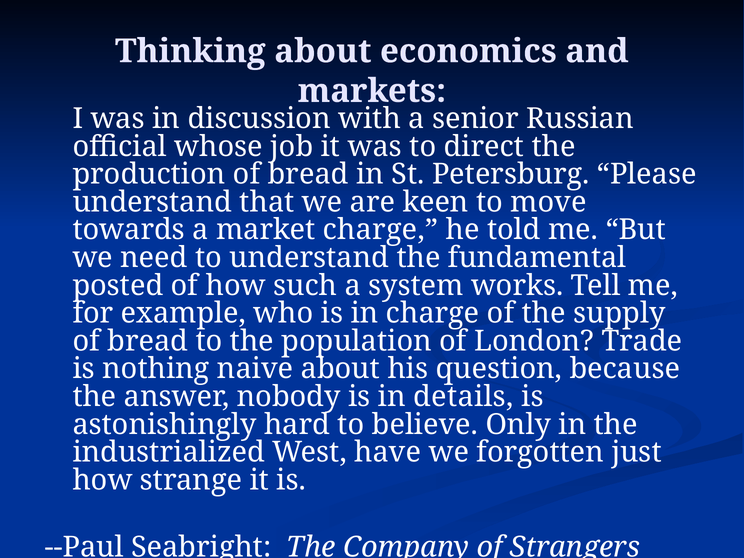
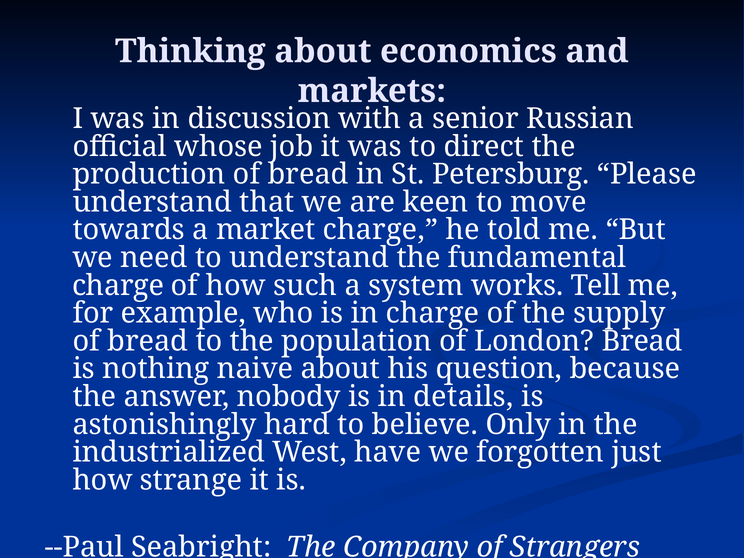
posted at (118, 286): posted -> charge
London Trade: Trade -> Bread
